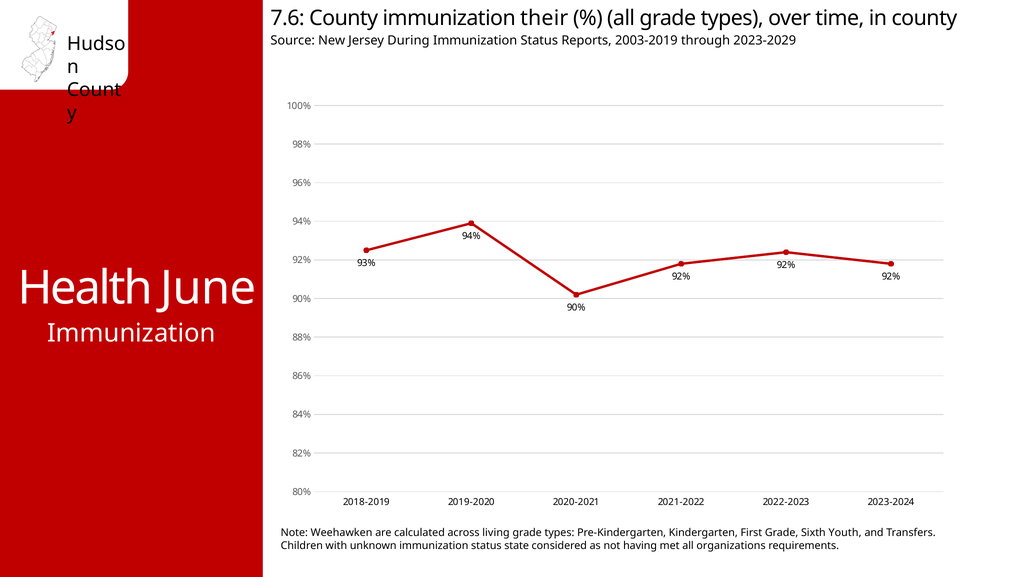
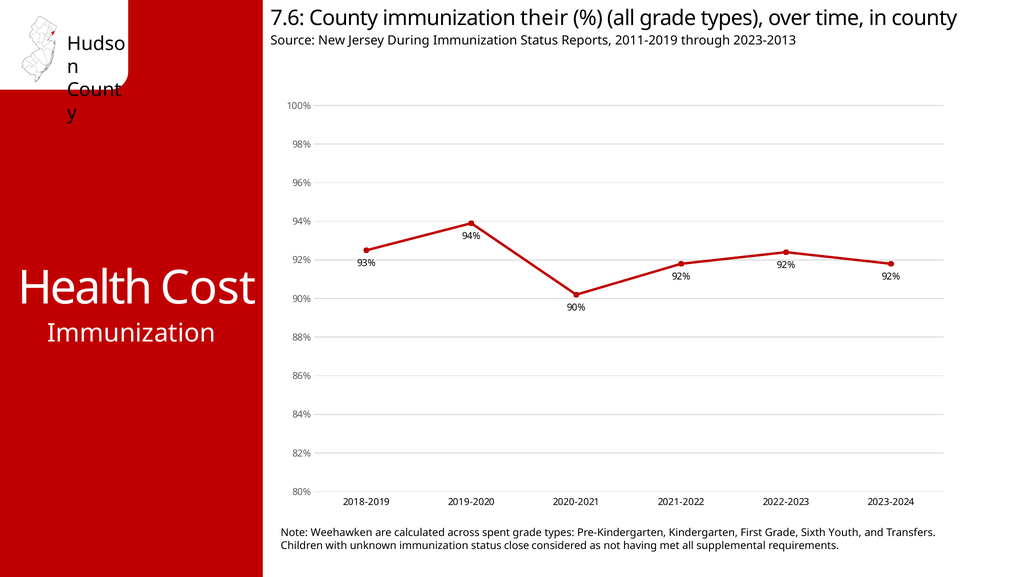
2003-2019: 2003-2019 -> 2011-2019
2023-2029: 2023-2029 -> 2023-2013
June: June -> Cost
living: living -> spent
state: state -> close
organizations: organizations -> supplemental
